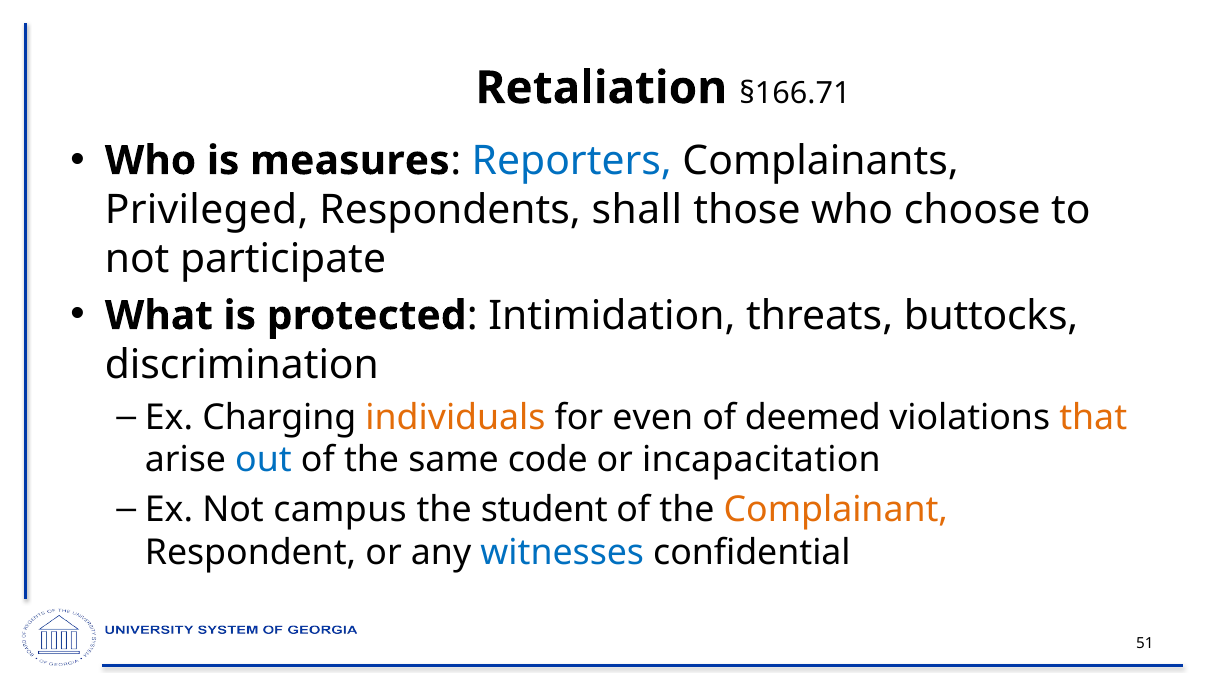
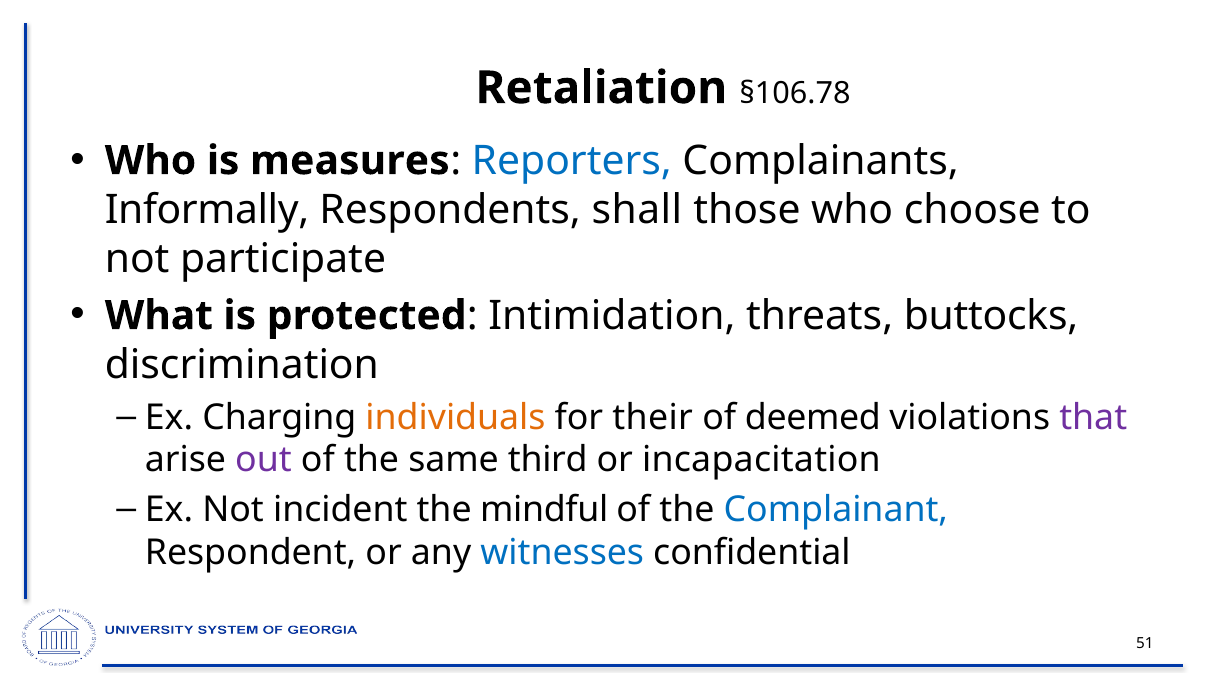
§166.71: §166.71 -> §106.78
Privileged: Privileged -> Informally
even: even -> their
that colour: orange -> purple
out colour: blue -> purple
code: code -> third
campus: campus -> incident
student: student -> mindful
Complainant colour: orange -> blue
